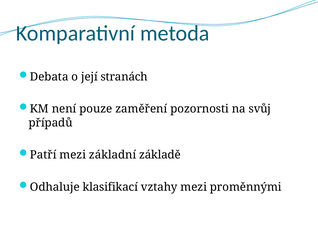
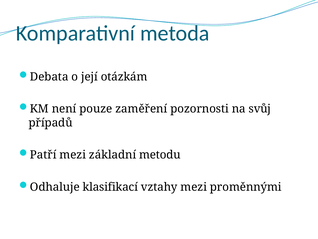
stranách: stranách -> otázkám
základě: základě -> metodu
